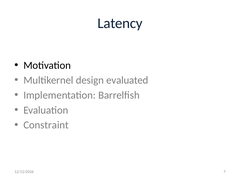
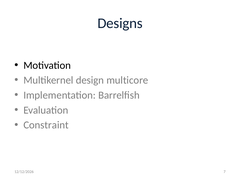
Latency: Latency -> Designs
evaluated: evaluated -> multicore
